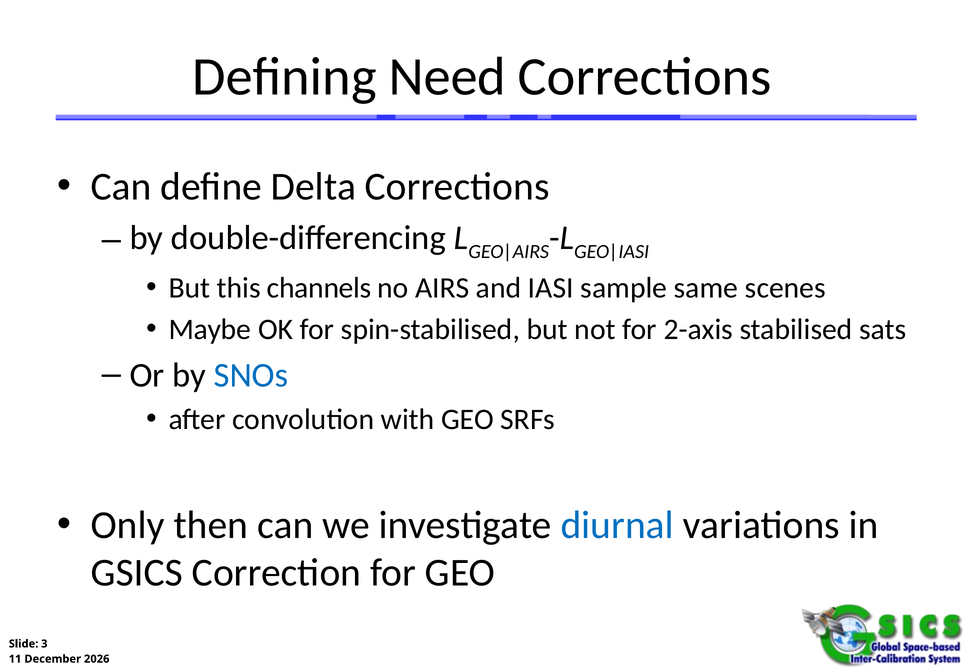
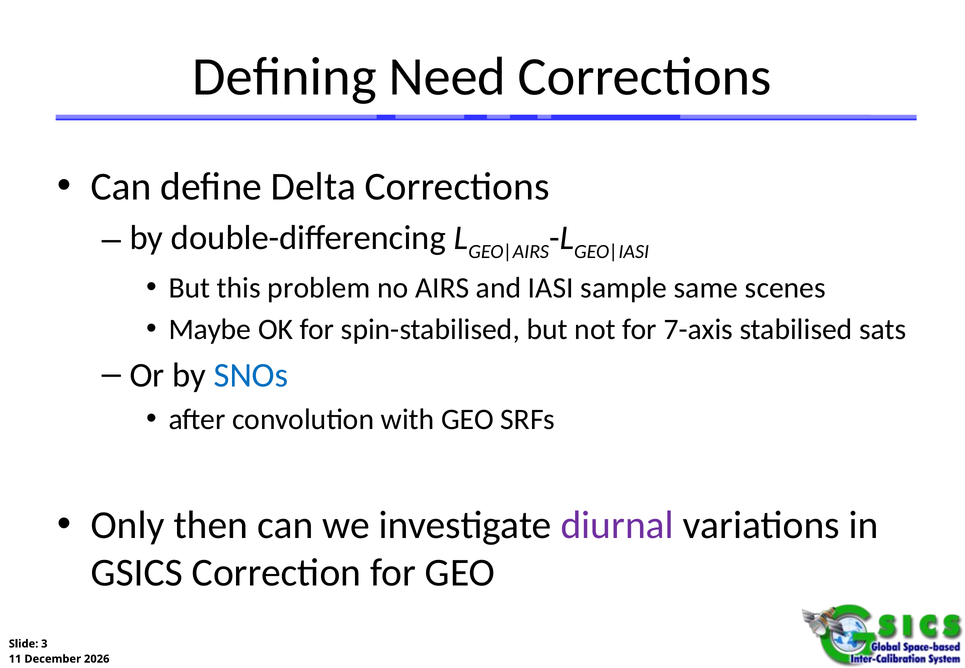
channels: channels -> problem
2-axis: 2-axis -> 7-axis
diurnal colour: blue -> purple
